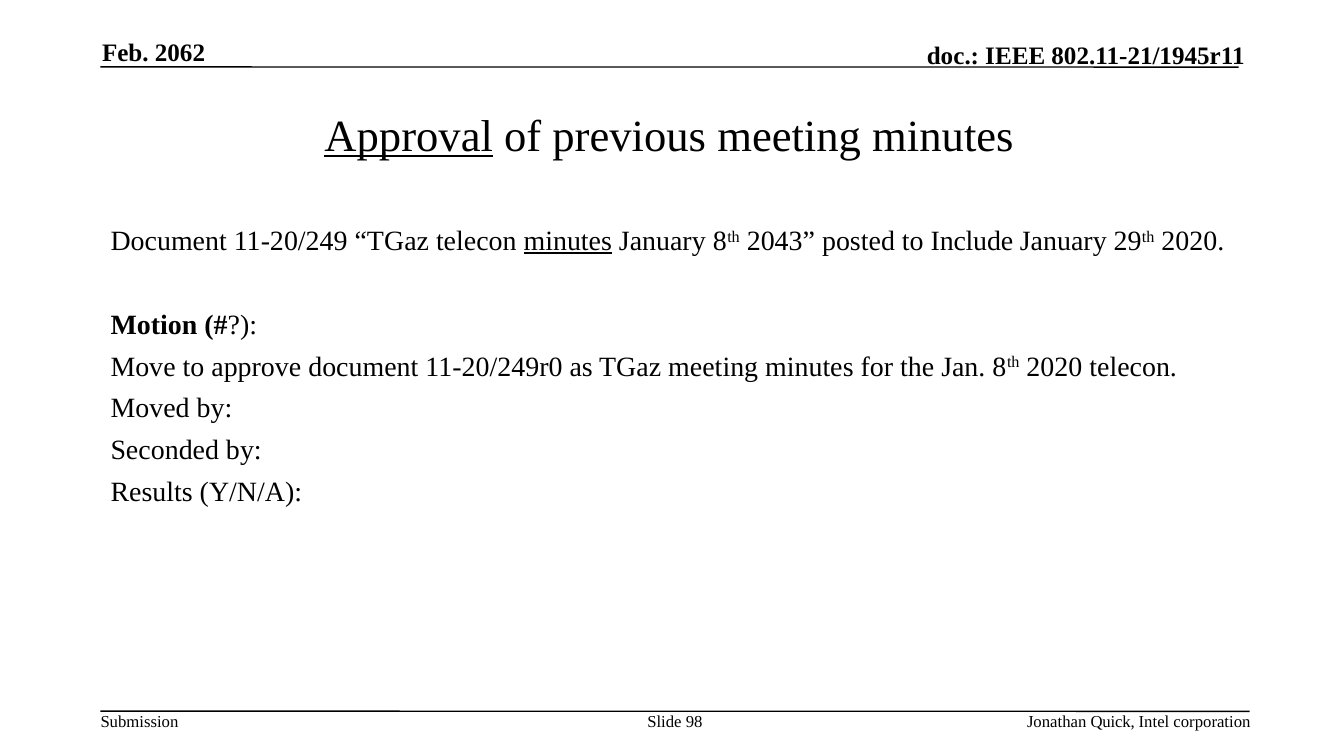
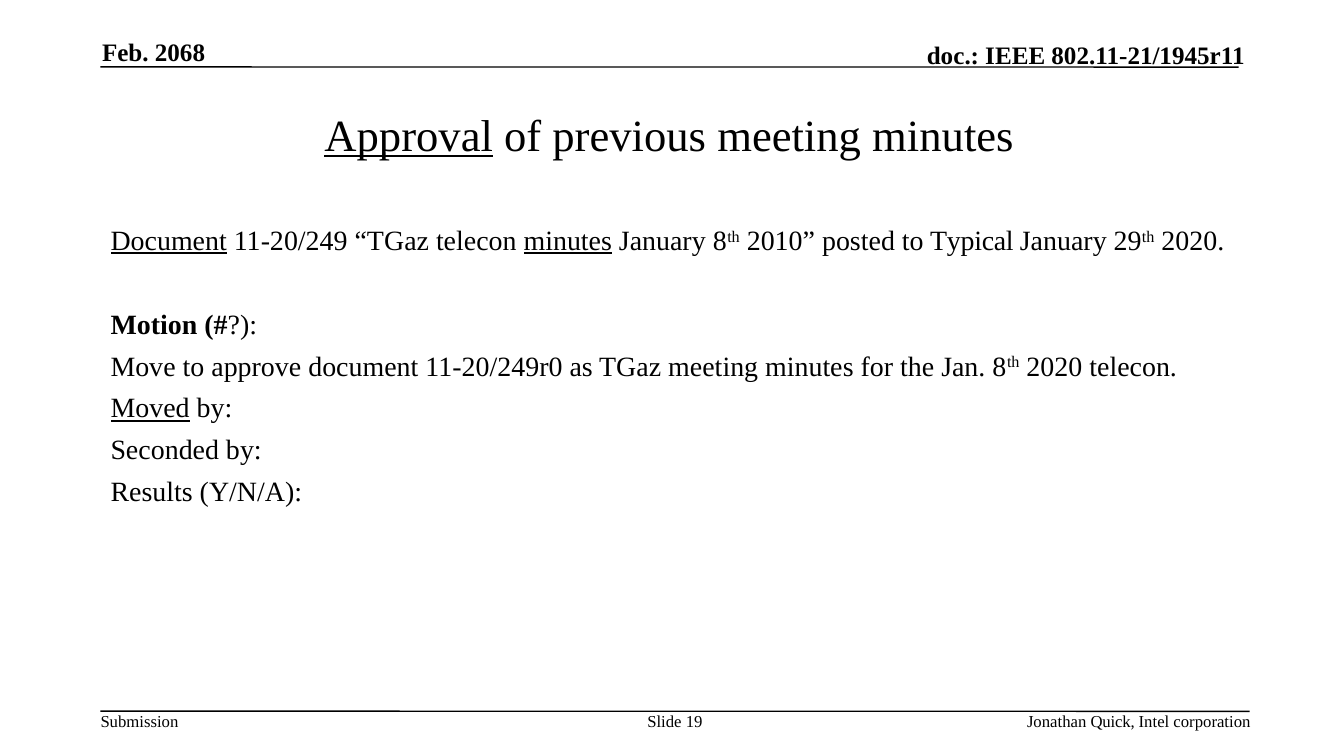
2062: 2062 -> 2068
Document at (169, 241) underline: none -> present
2043: 2043 -> 2010
Include: Include -> Typical
Moved underline: none -> present
98: 98 -> 19
